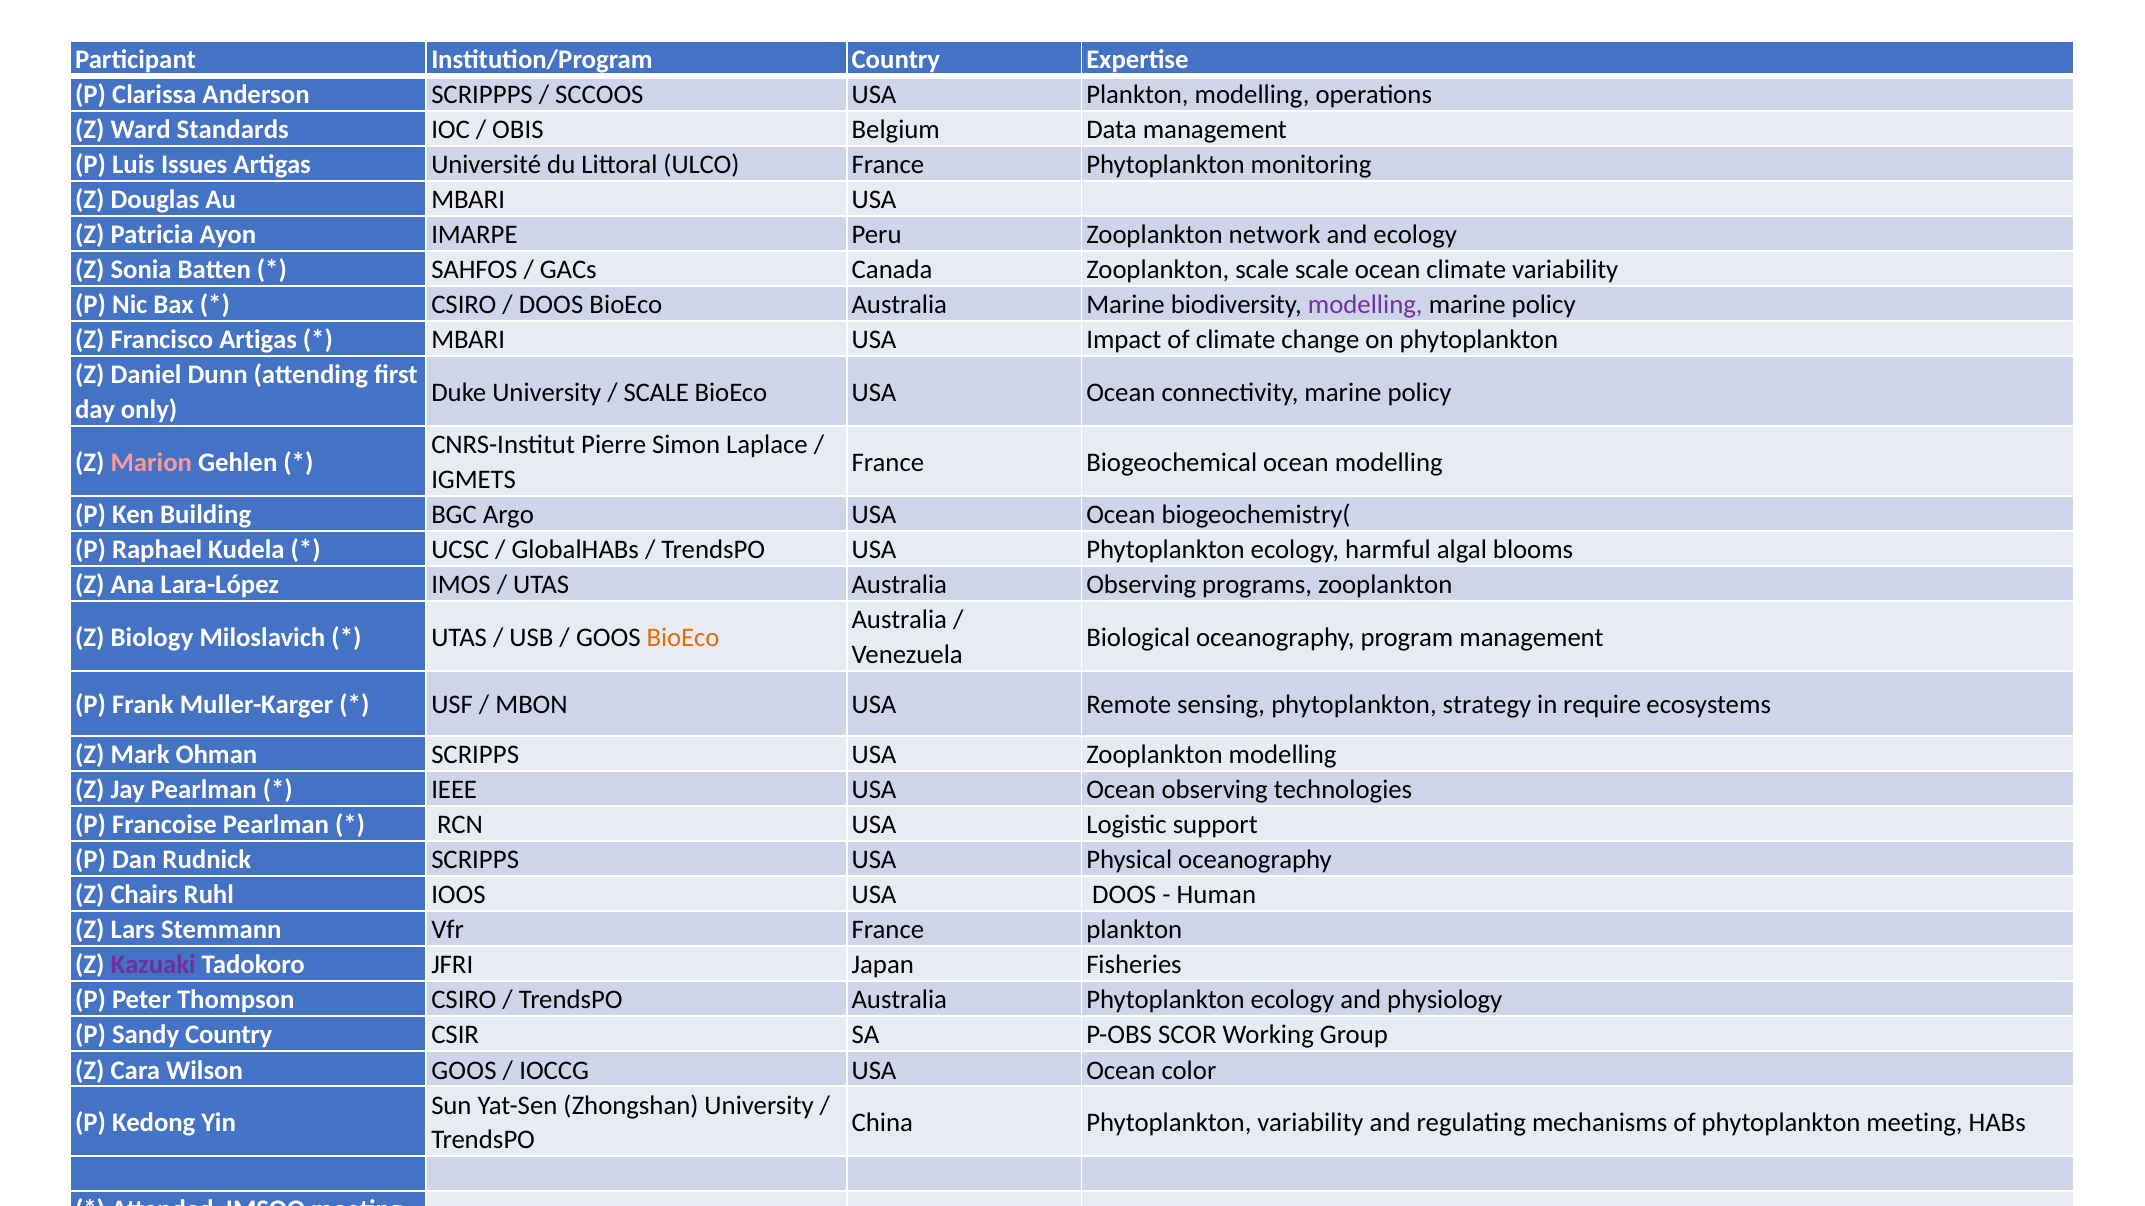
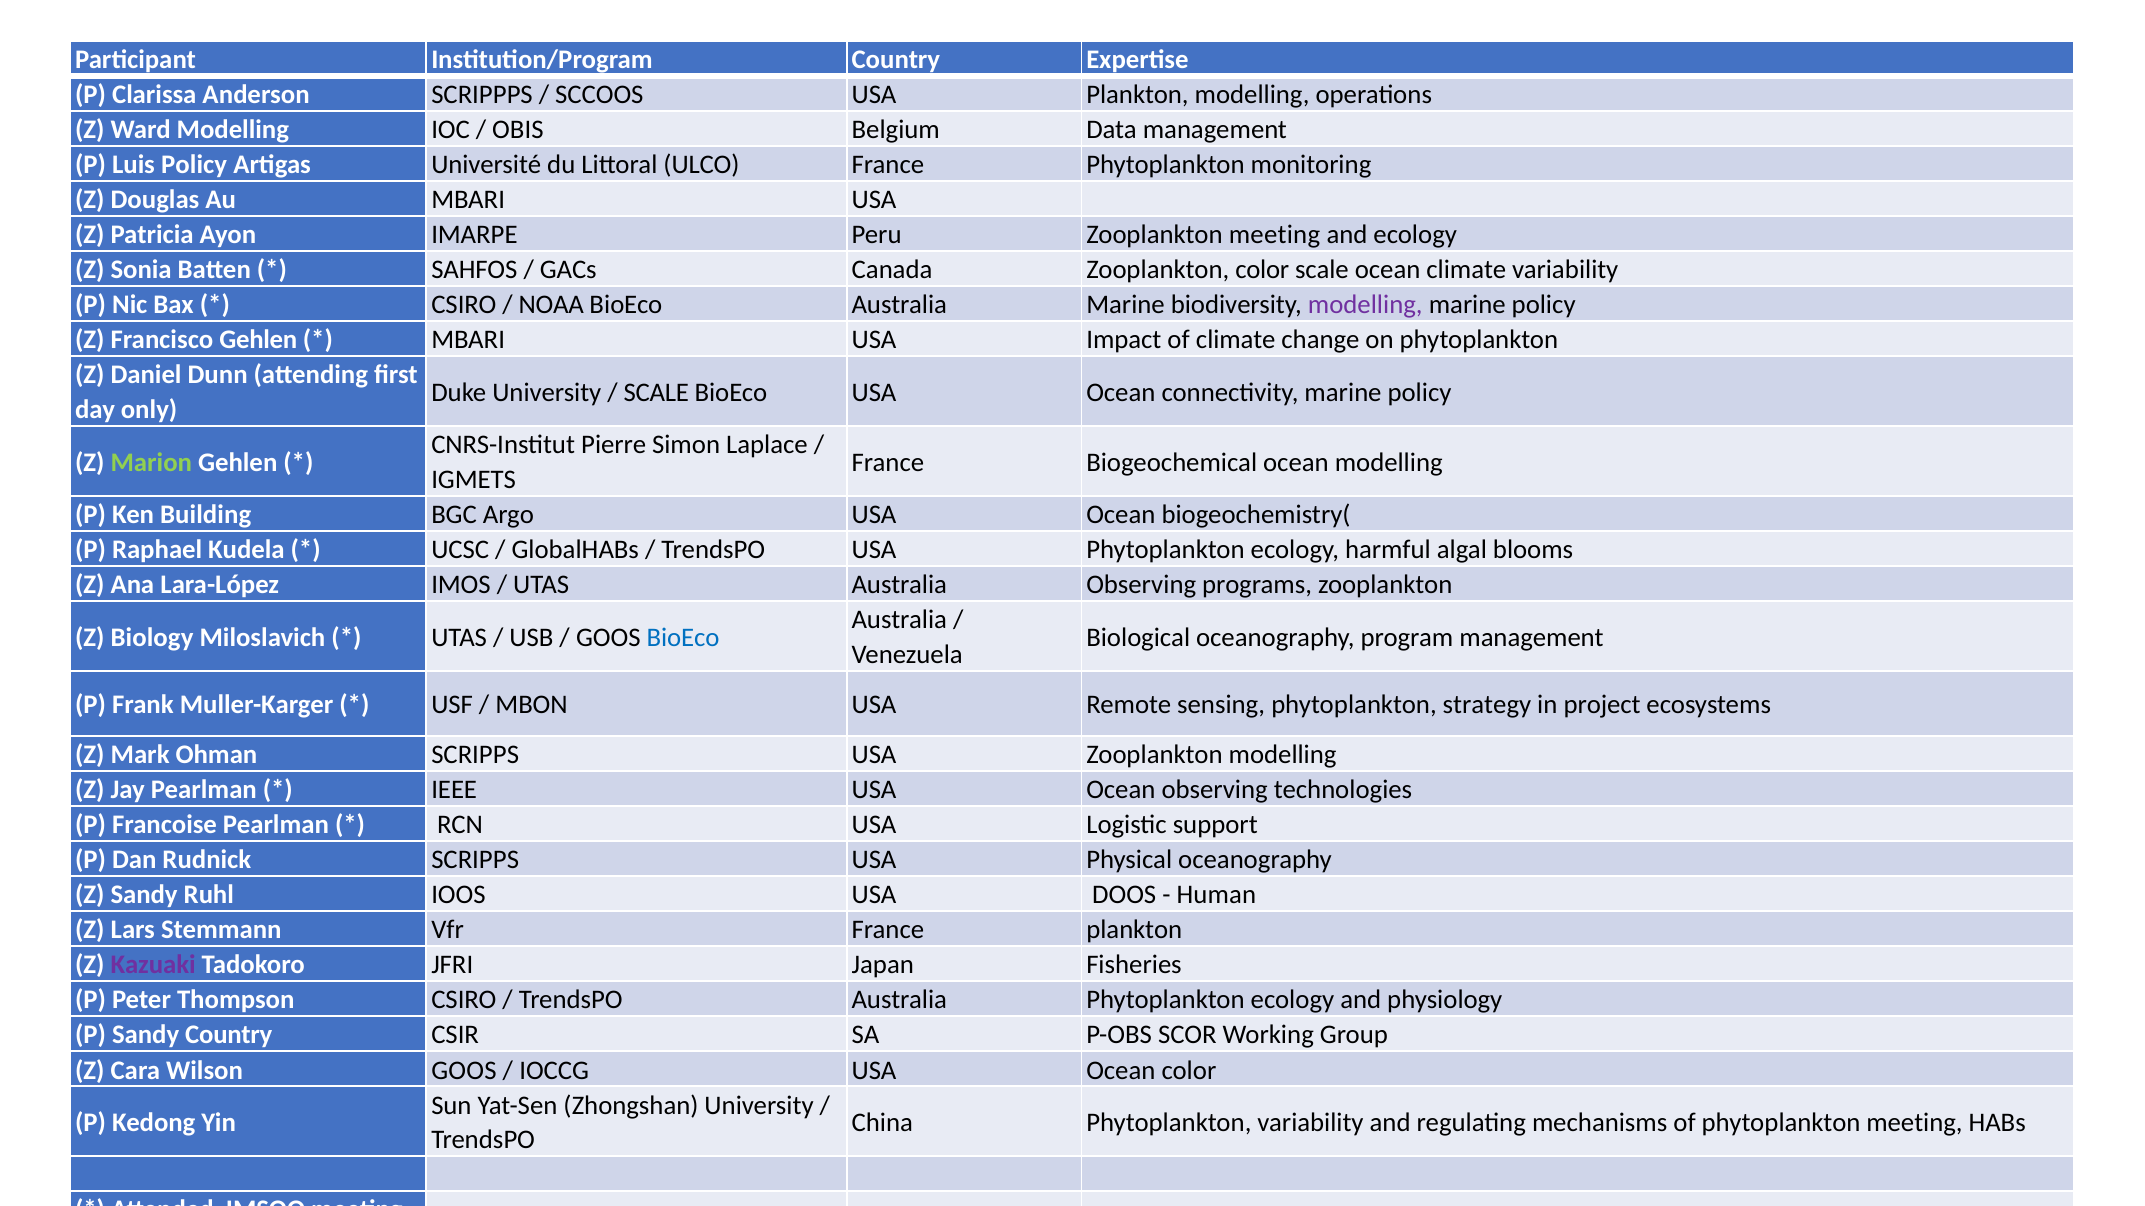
Ward Standards: Standards -> Modelling
Luis Issues: Issues -> Policy
Zooplankton network: network -> meeting
Zooplankton scale: scale -> color
DOOS at (551, 305): DOOS -> NOAA
Francisco Artigas: Artigas -> Gehlen
Marion colour: pink -> light green
BioEco at (683, 638) colour: orange -> blue
require: require -> project
Z Chairs: Chairs -> Sandy
